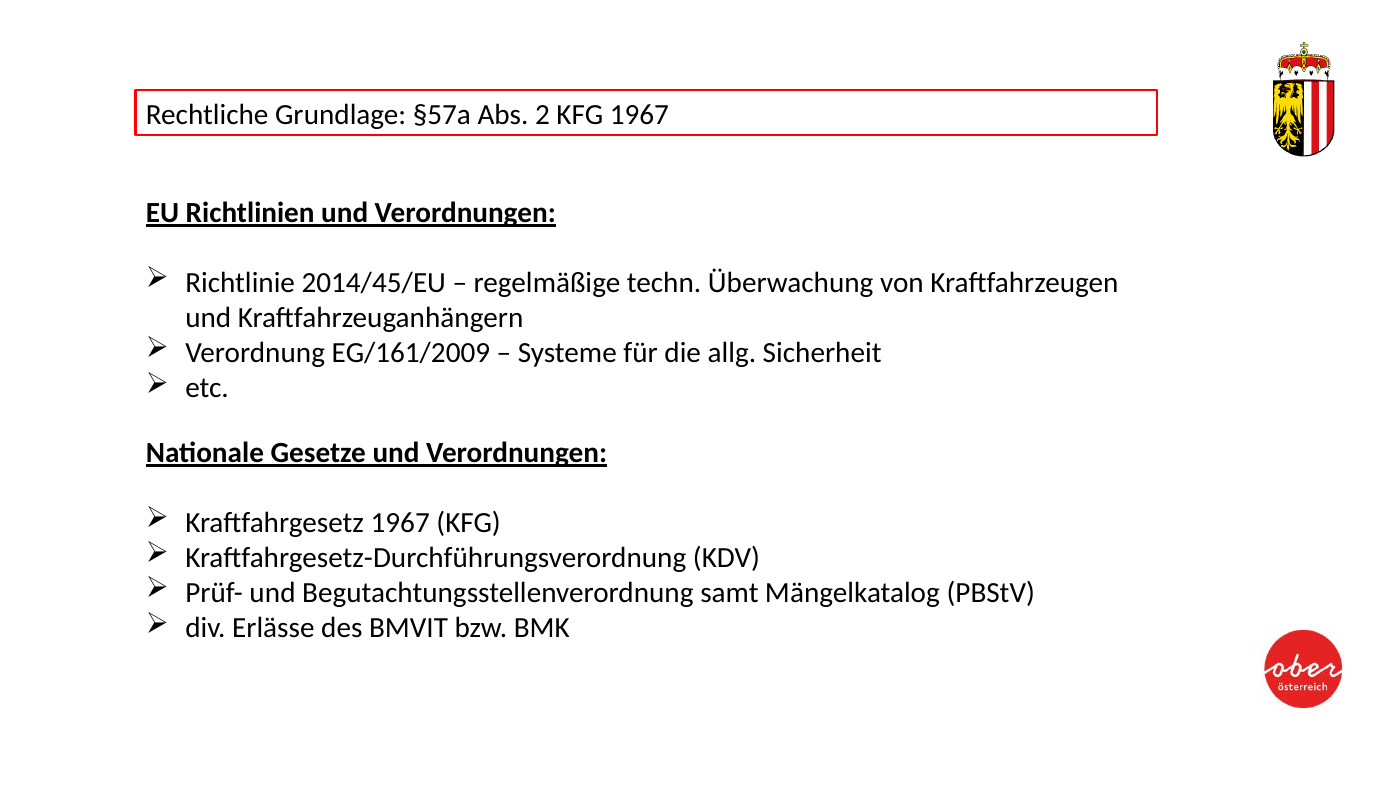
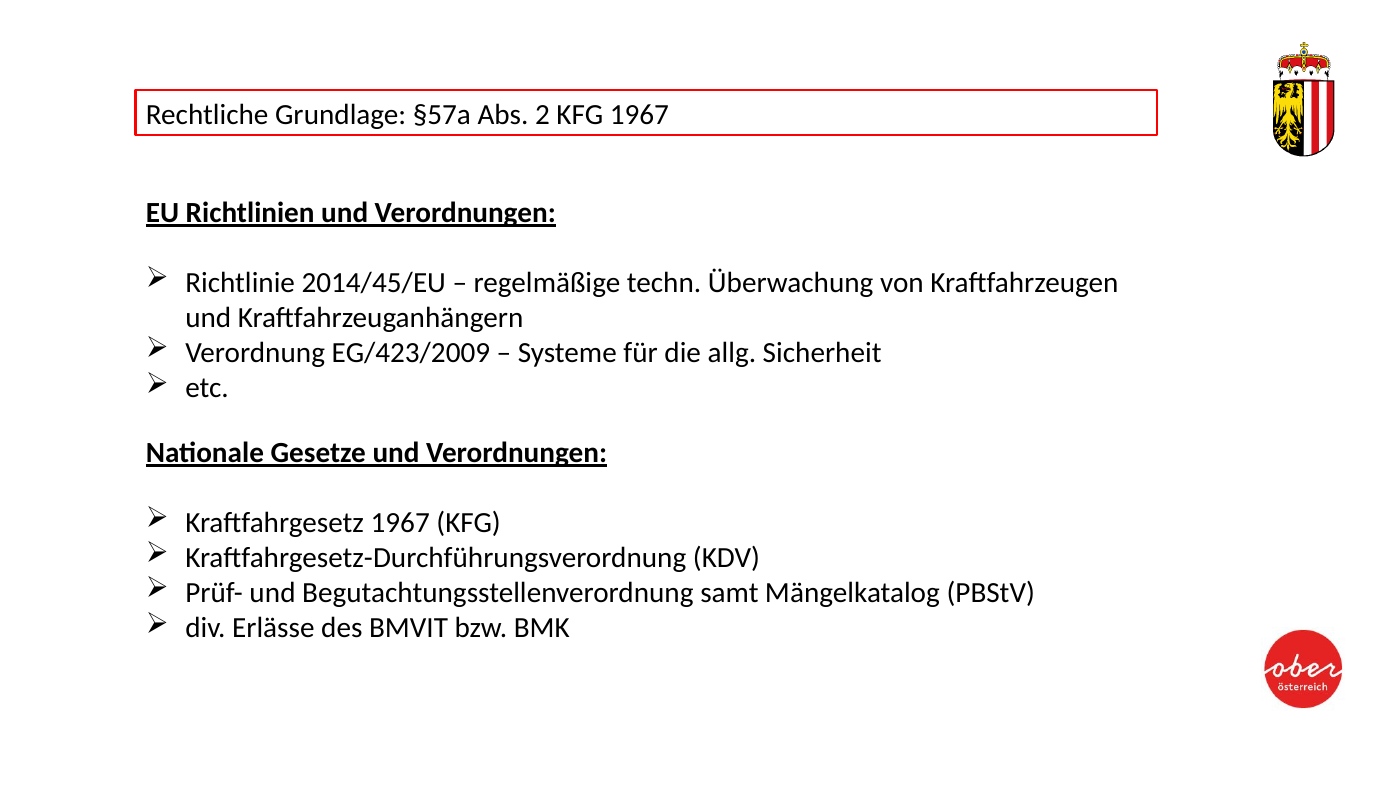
EG/161/2009: EG/161/2009 -> EG/423/2009
